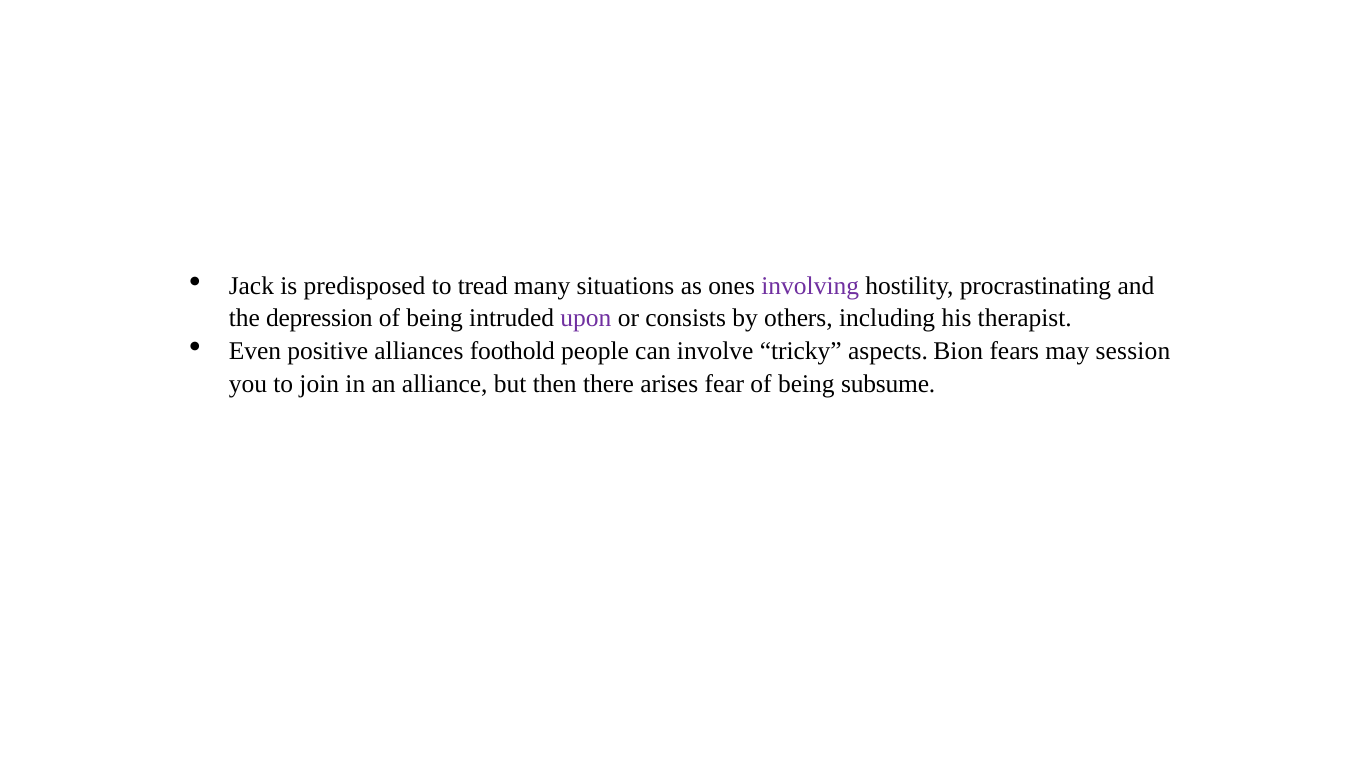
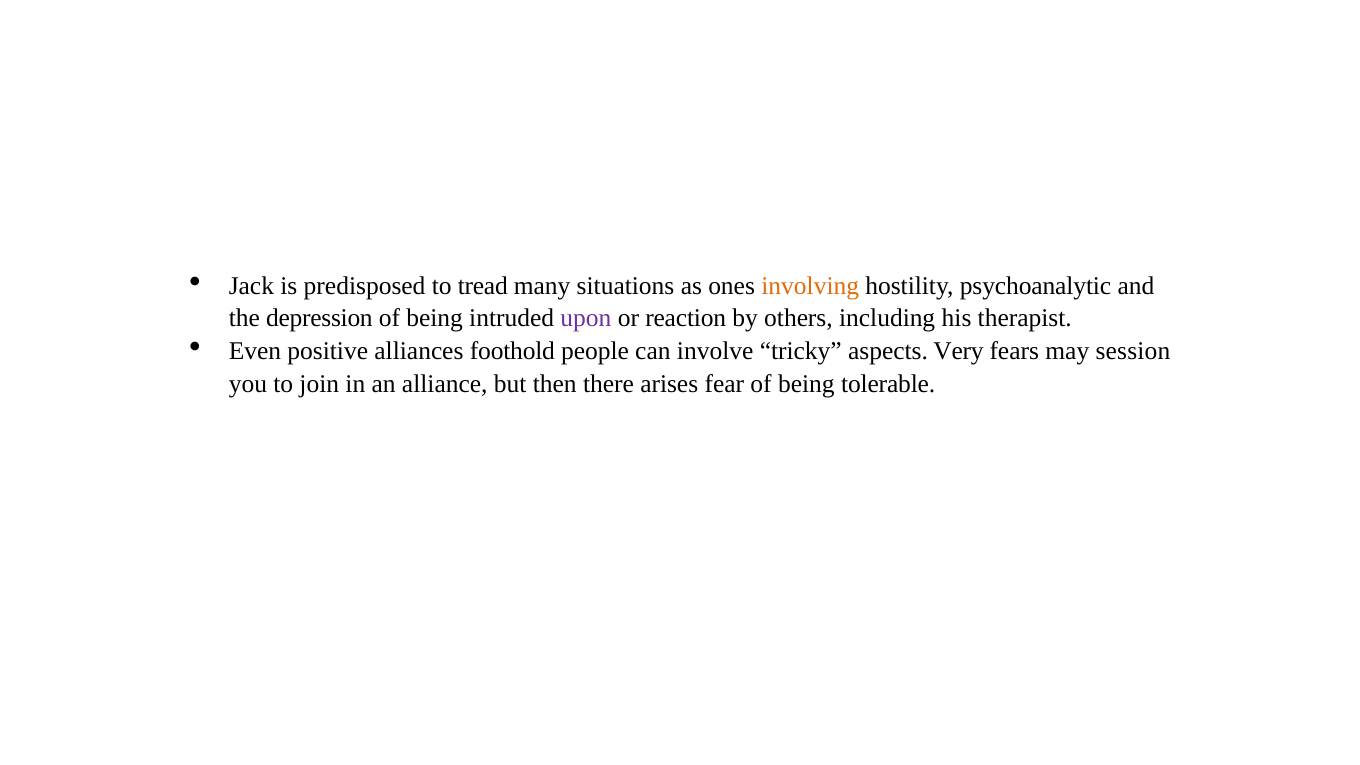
involving colour: purple -> orange
procrastinating: procrastinating -> psychoanalytic
consists: consists -> reaction
Bion: Bion -> Very
subsume: subsume -> tolerable
